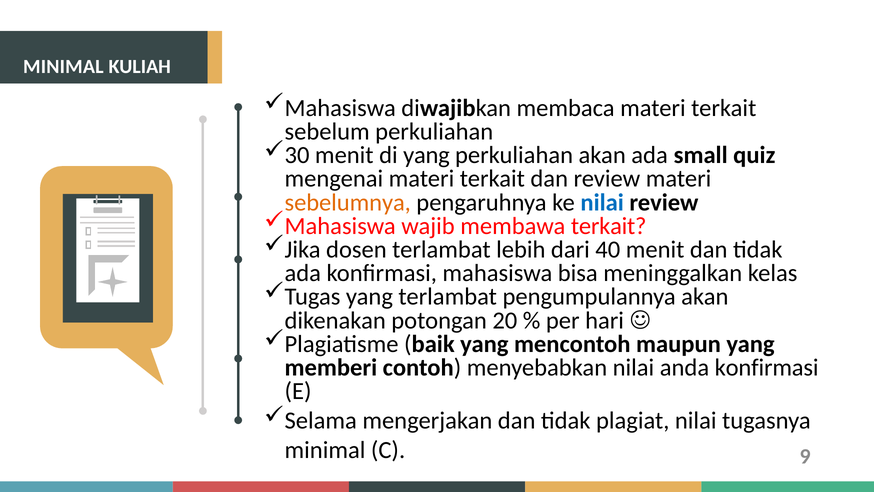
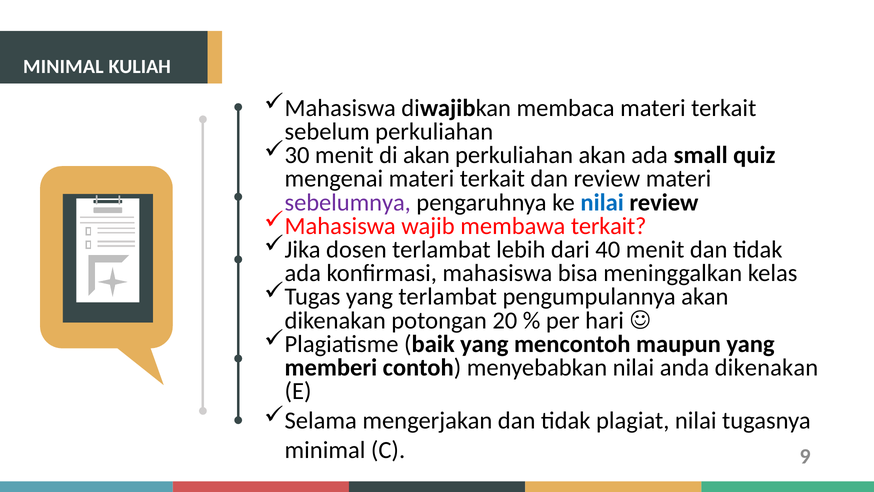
di yang: yang -> akan
sebelumnya colour: orange -> purple
anda konfirmasi: konfirmasi -> dikenakan
